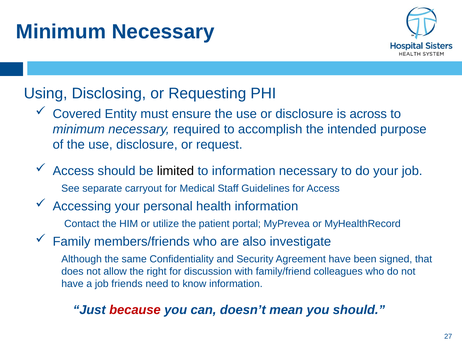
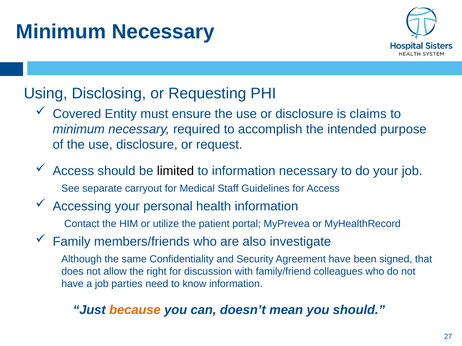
across: across -> claims
friends: friends -> parties
because colour: red -> orange
